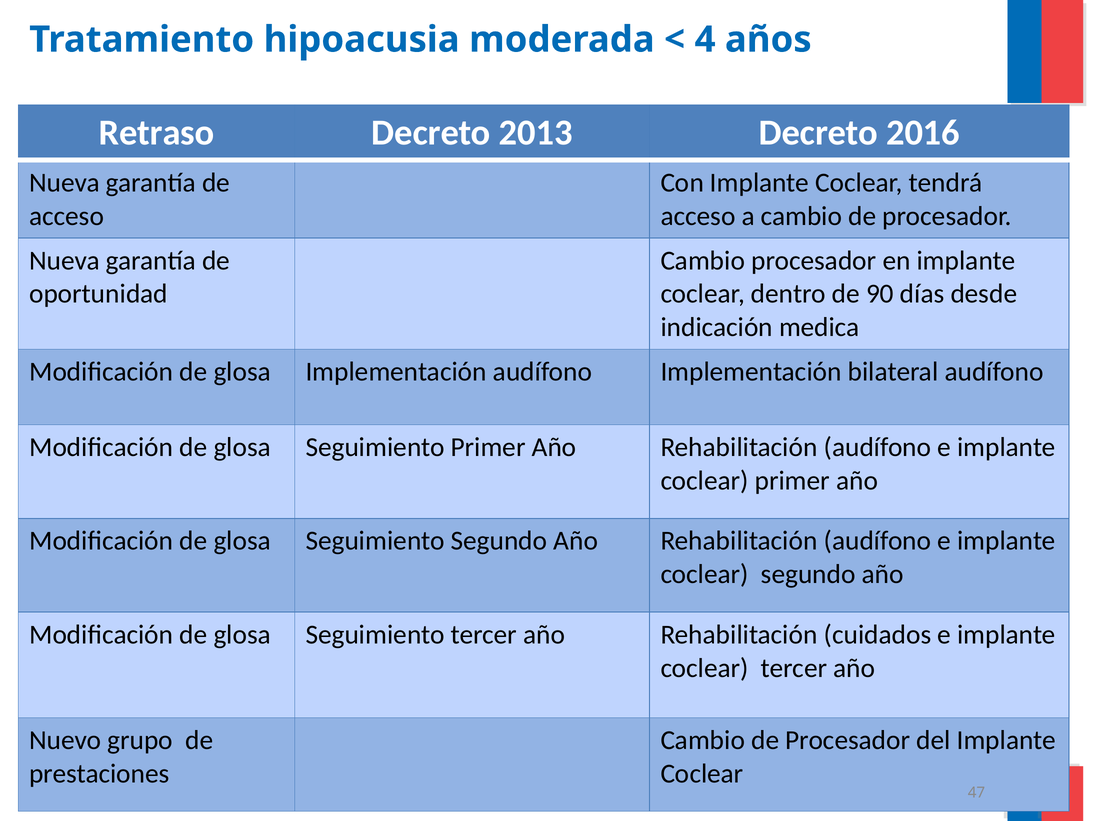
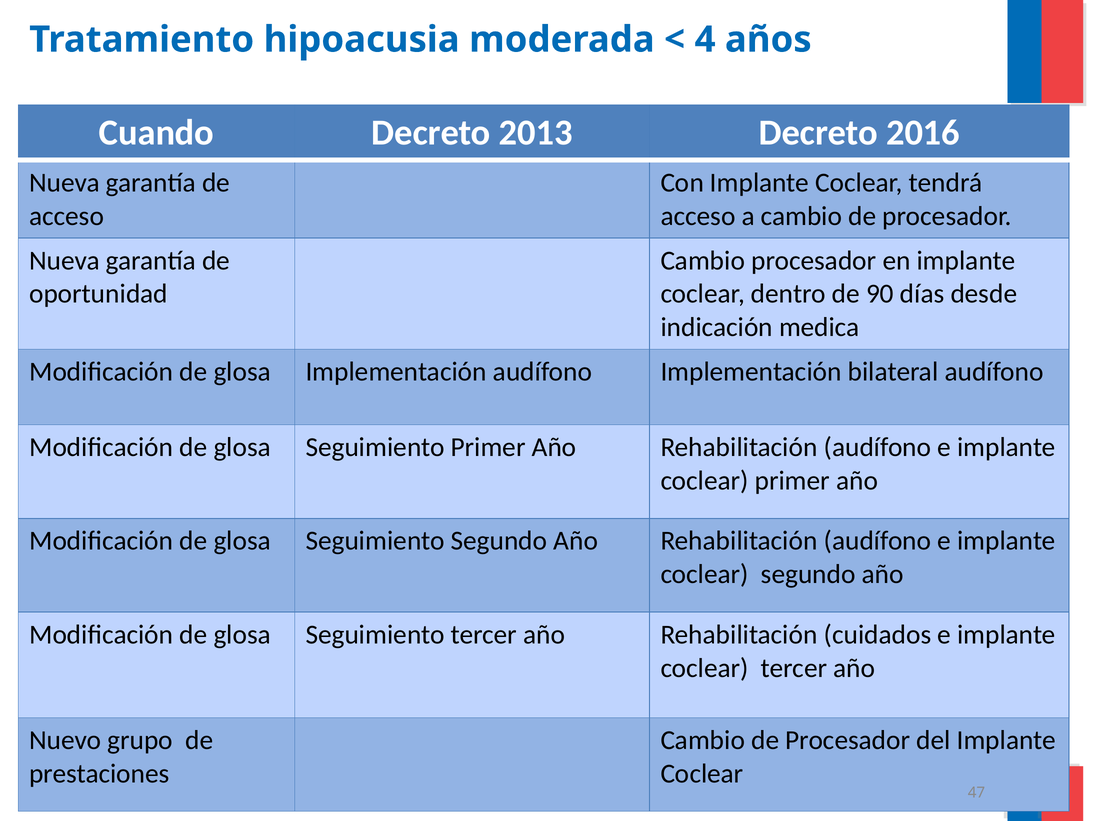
Retraso: Retraso -> Cuando
